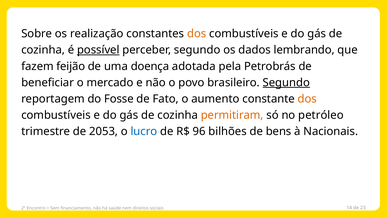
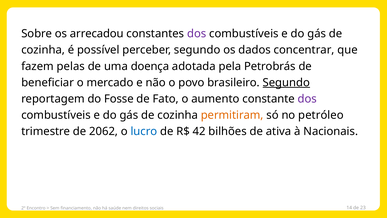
realização: realização -> arrecadou
dos at (197, 34) colour: orange -> purple
possível underline: present -> none
lembrando: lembrando -> concentrar
feijão: feijão -> pelas
dos at (307, 99) colour: orange -> purple
2053: 2053 -> 2062
96: 96 -> 42
bens: bens -> ativa
